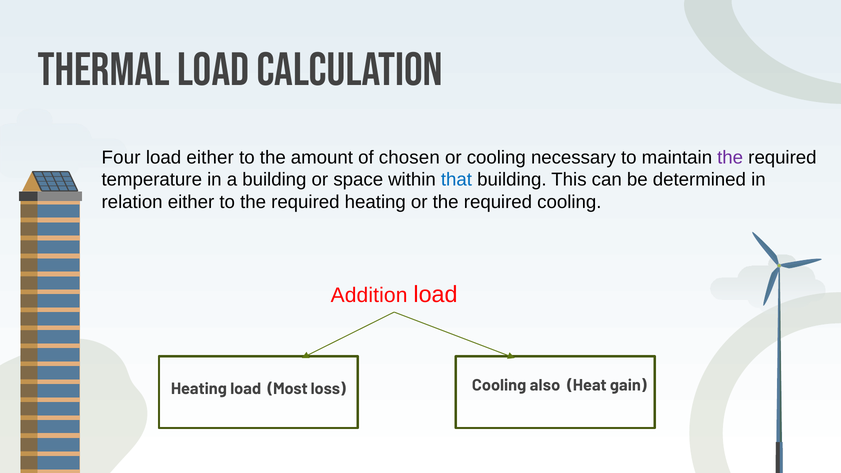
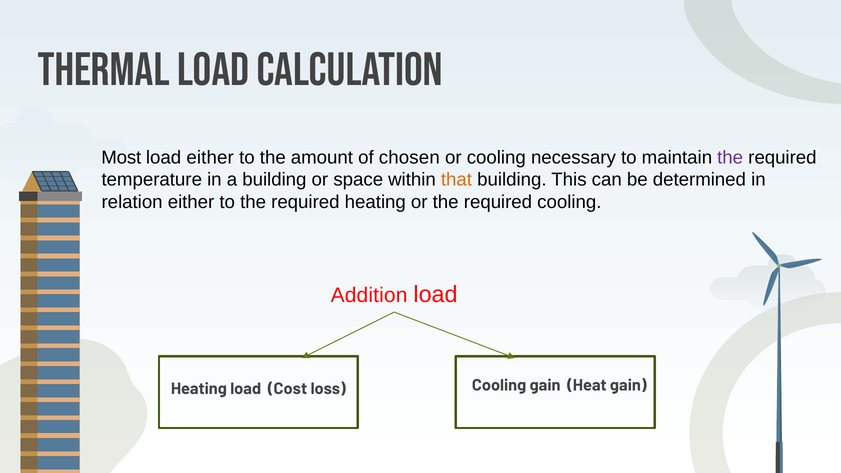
Four: Four -> Most
that colour: blue -> orange
Most: Most -> Cost
Cooling also: also -> gain
